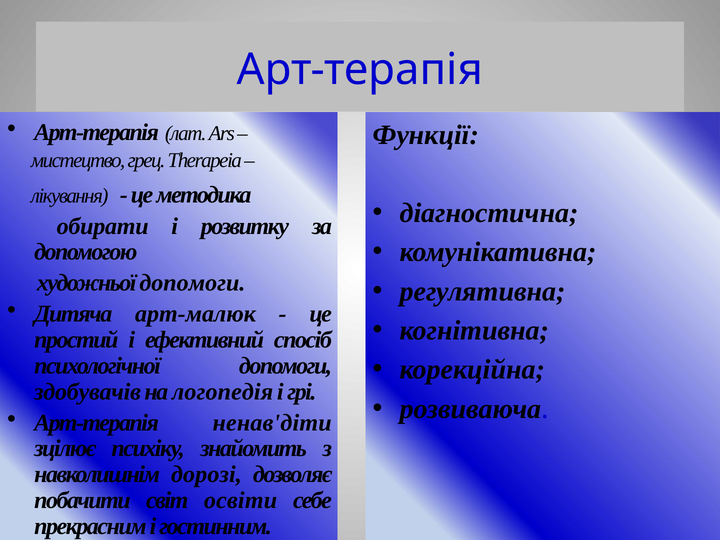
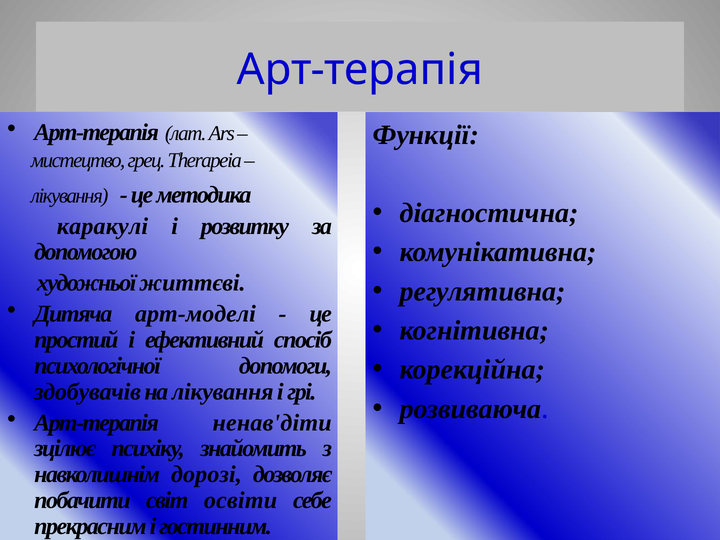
обирати: обирати -> каракулі
художньої допомоги: допомоги -> життєві
арт-малюк: арт-малюк -> арт-моделі
на логопедія: логопедія -> лікування
